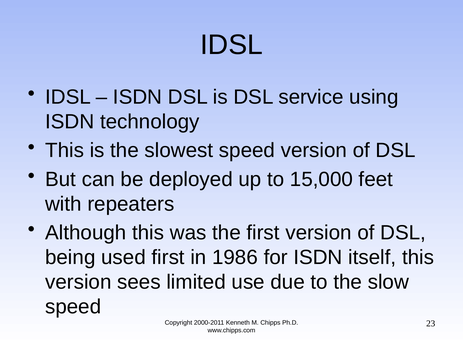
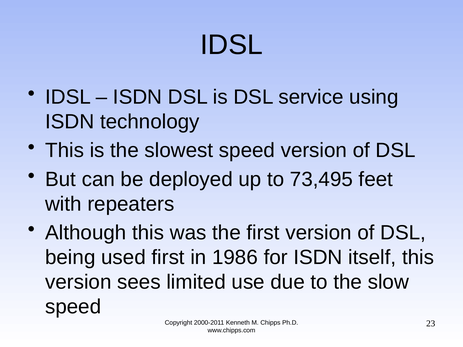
15,000: 15,000 -> 73,495
